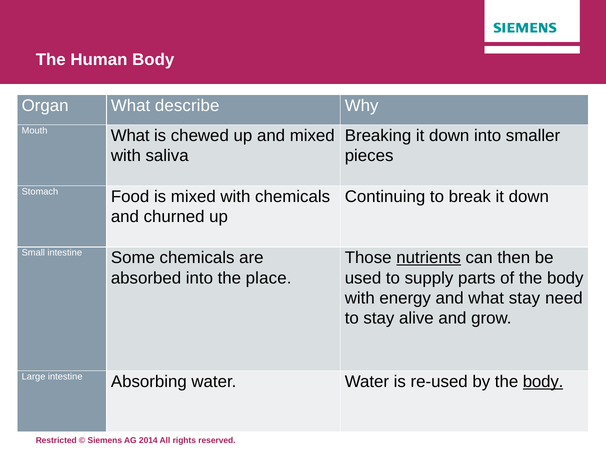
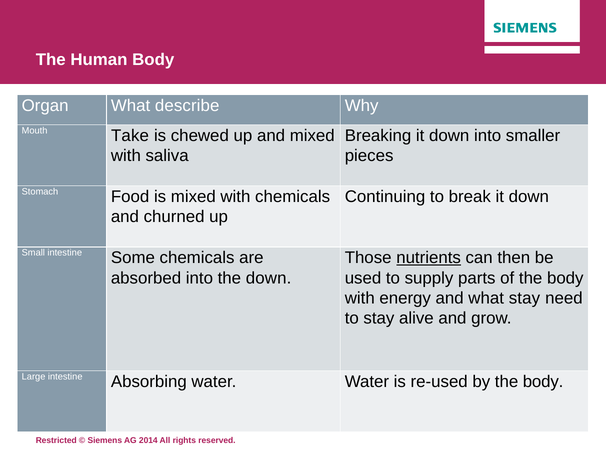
Mouth What: What -> Take
the place: place -> down
body at (543, 382) underline: present -> none
